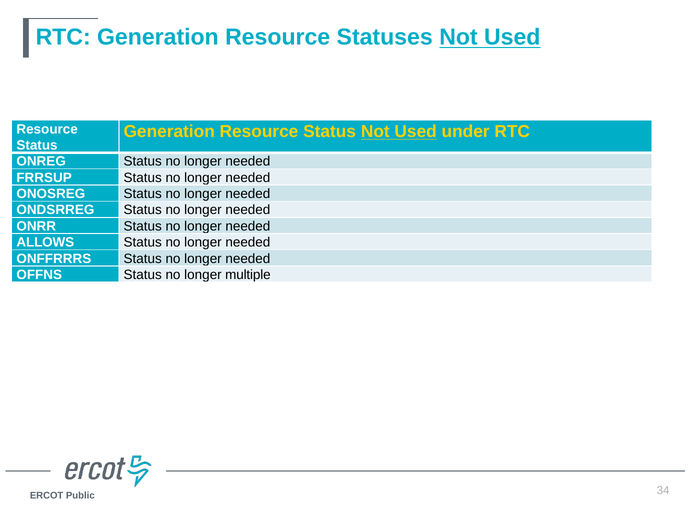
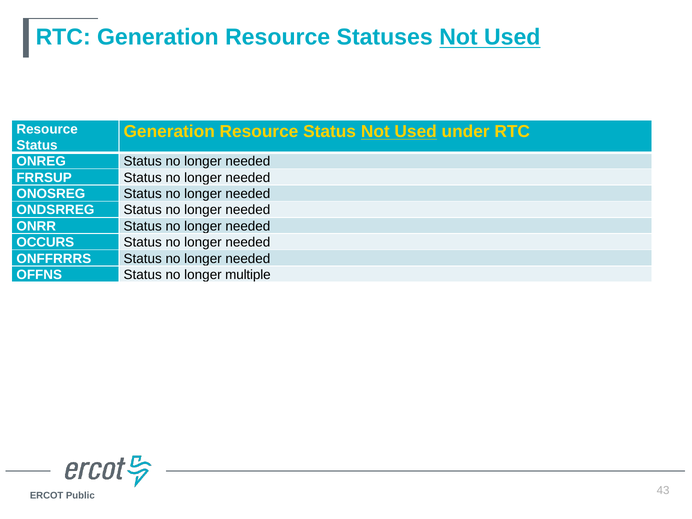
ALLOWS: ALLOWS -> OCCURS
34: 34 -> 43
